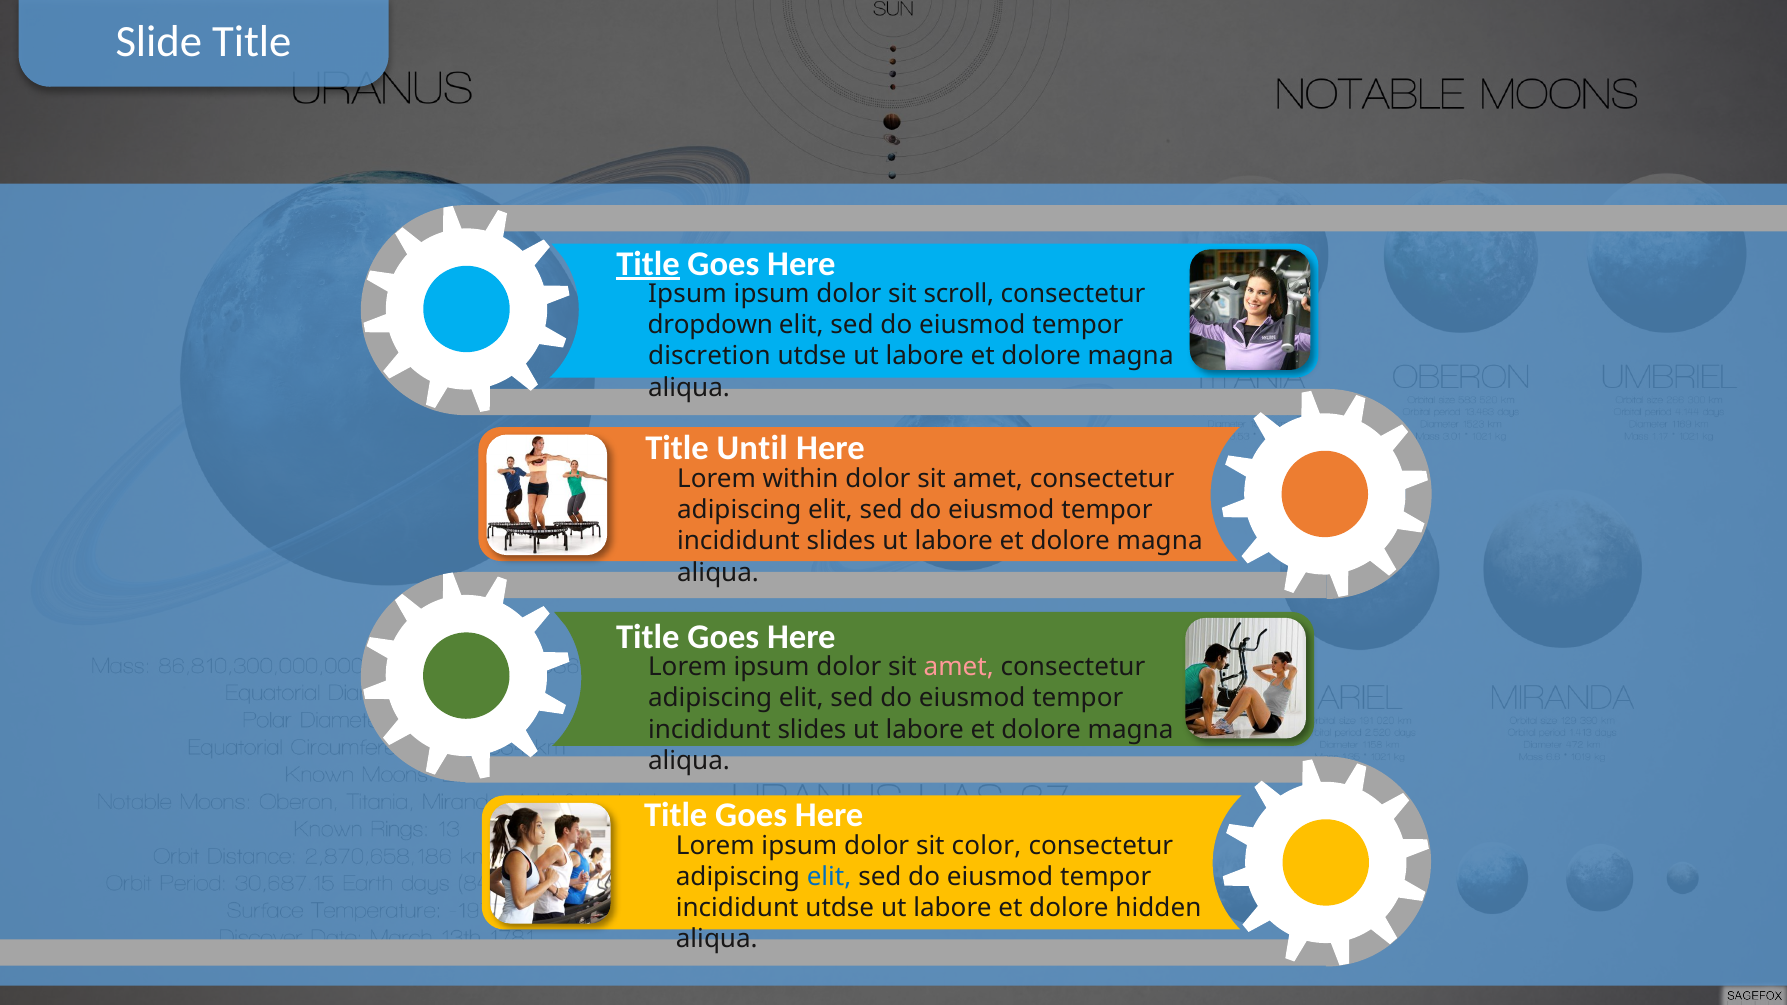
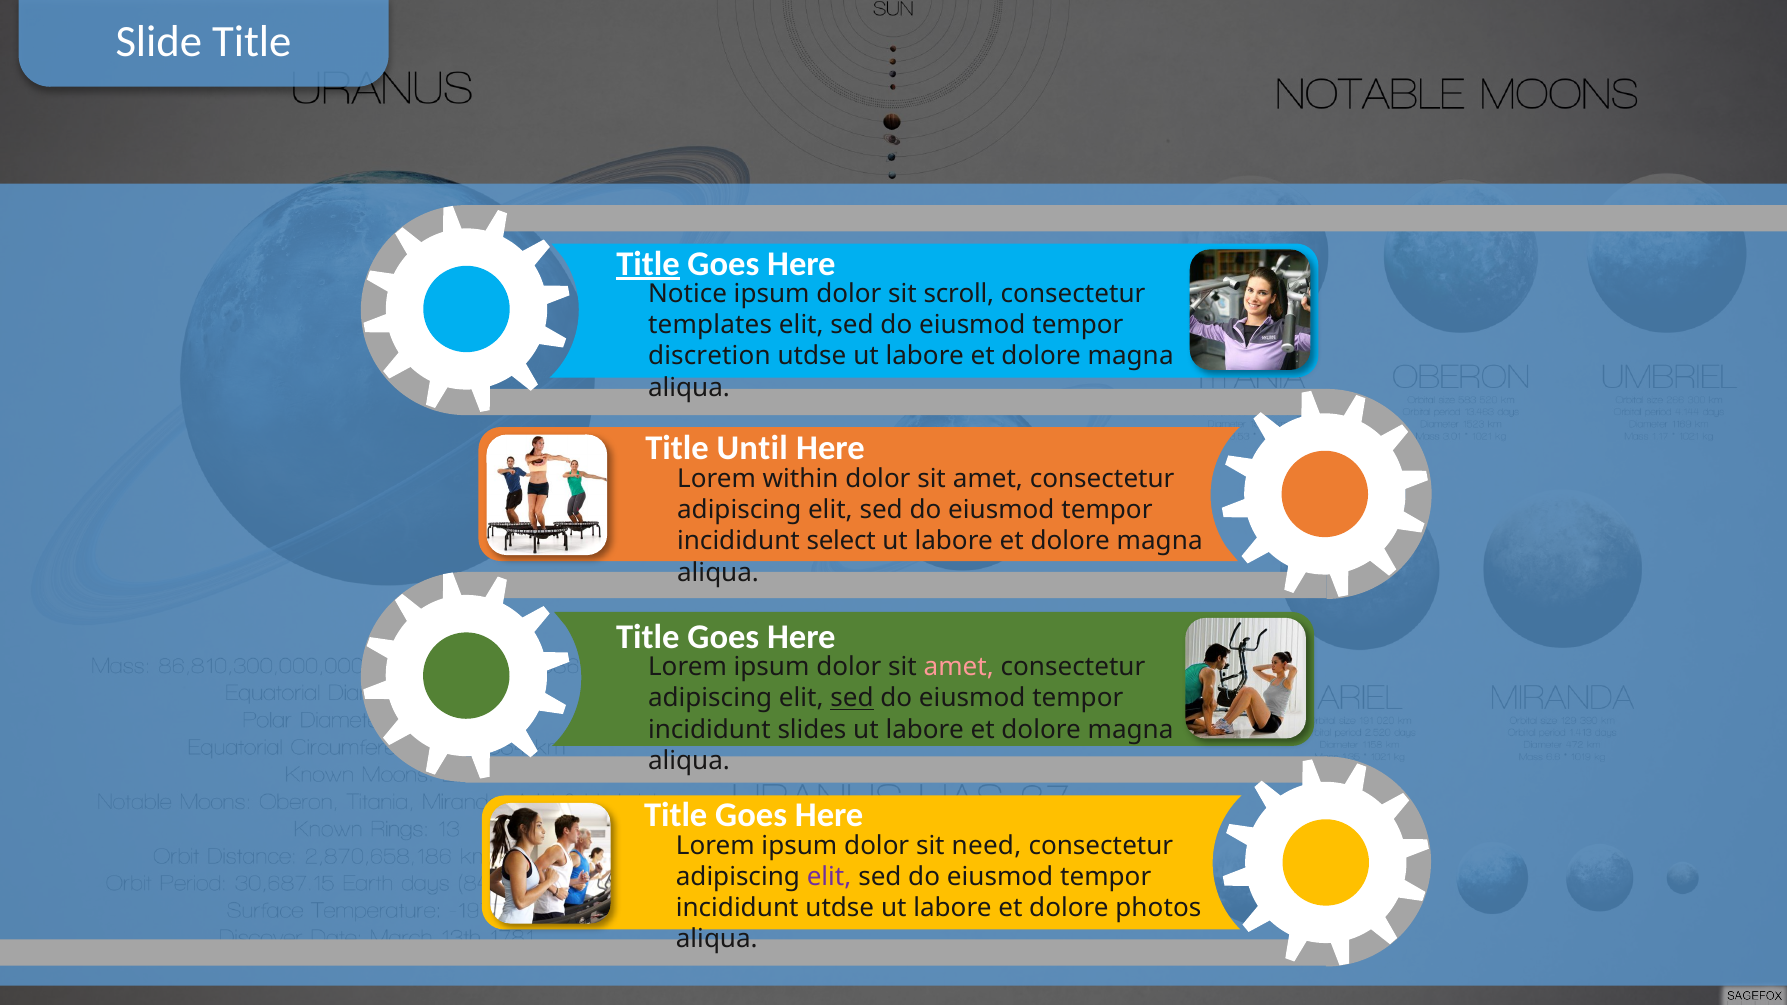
Ipsum at (687, 294): Ipsum -> Notice
dropdown: dropdown -> templates
slides at (841, 541): slides -> select
sed at (852, 698) underline: none -> present
color: color -> need
elit at (829, 877) colour: blue -> purple
hidden: hidden -> photos
